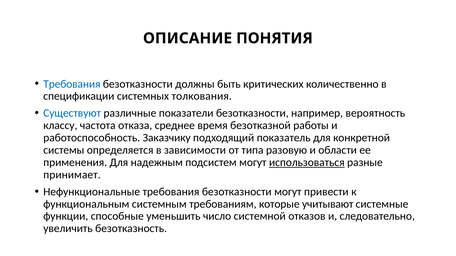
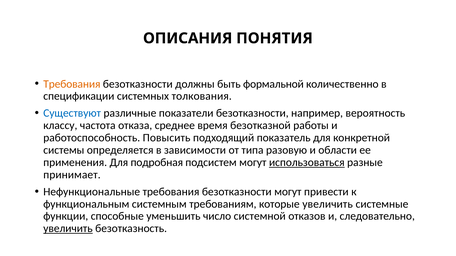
ОПИСАНИЕ: ОПИСАНИЕ -> ОПИСАНИЯ
Требования at (72, 84) colour: blue -> orange
критических: критических -> формальной
Заказчику: Заказчику -> Повысить
надежным: надежным -> подробная
которые учитывают: учитывают -> увеличить
увеличить at (68, 229) underline: none -> present
